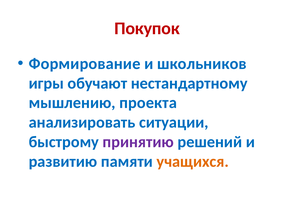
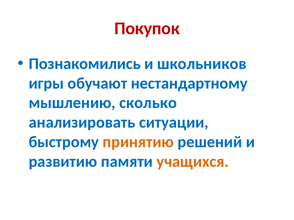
Формирование: Формирование -> Познакомились
проекта: проекта -> сколько
принятию colour: purple -> orange
